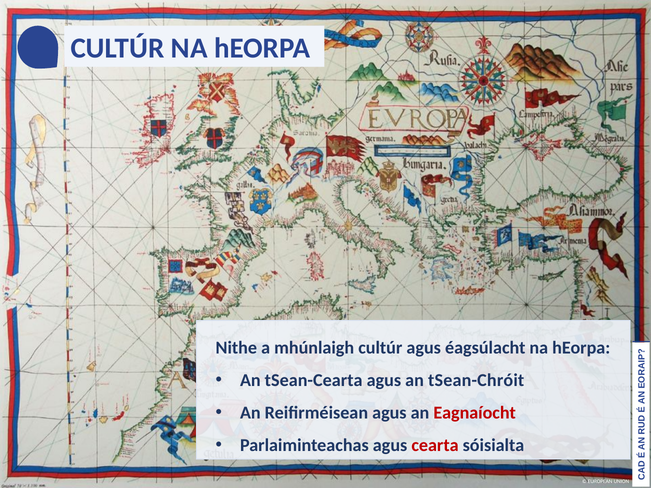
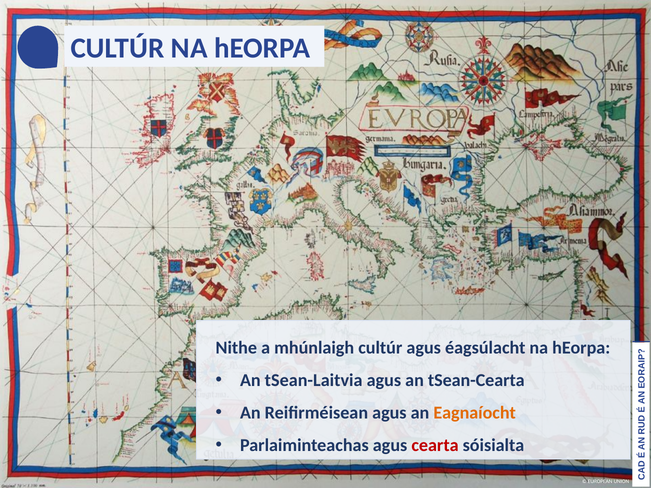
tSean-Cearta: tSean-Cearta -> tSean-Laitvia
tSean-Chróit: tSean-Chróit -> tSean-Cearta
Eagnaíocht colour: red -> orange
